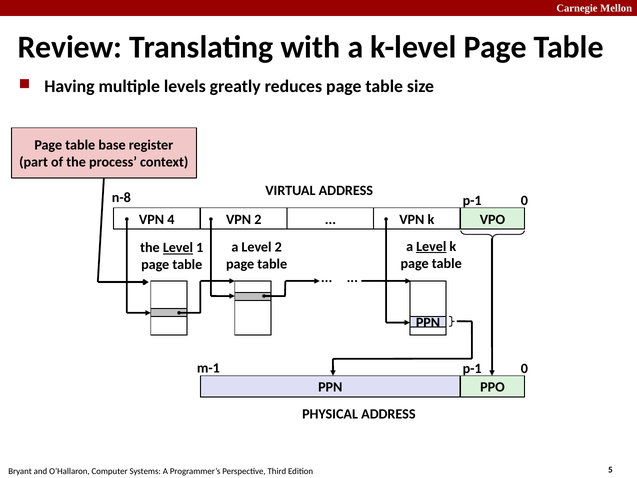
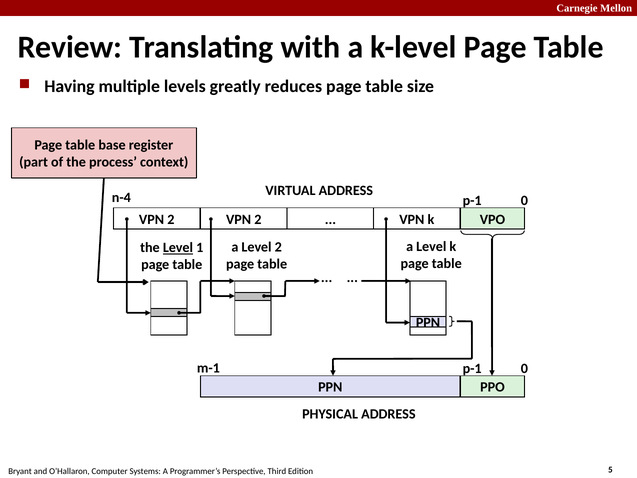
n-8: n-8 -> n-4
4 at (171, 219): 4 -> 2
Level at (431, 246) underline: present -> none
